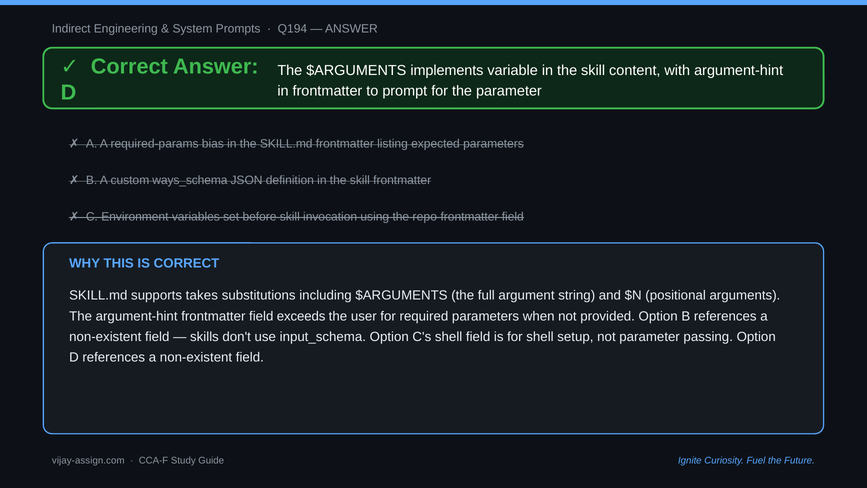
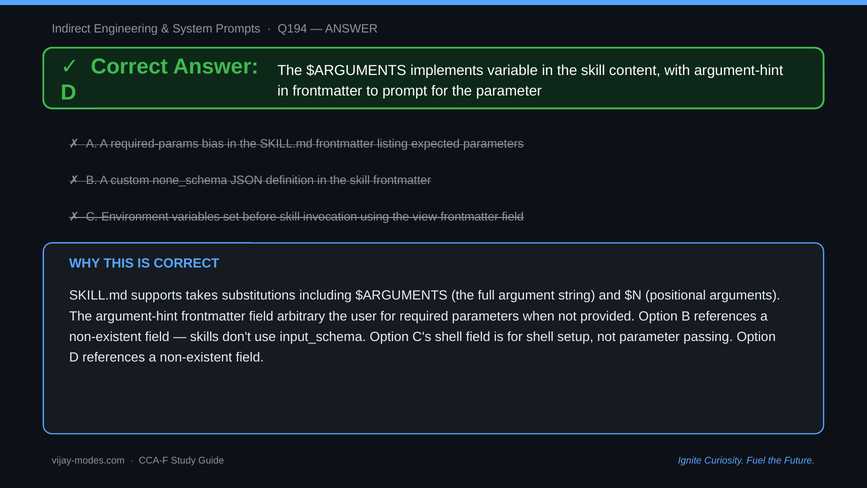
ways_schema: ways_schema -> none_schema
repo: repo -> view
exceeds: exceeds -> arbitrary
vijay-assign.com: vijay-assign.com -> vijay-modes.com
